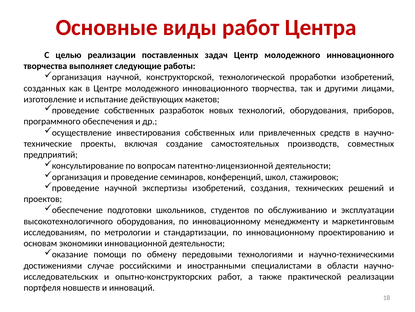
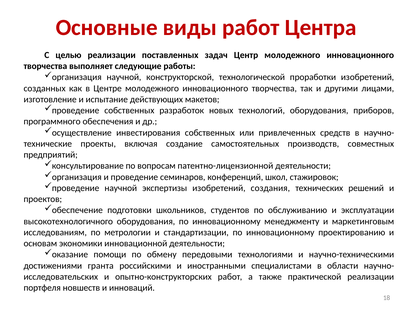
случае: случае -> гранта
